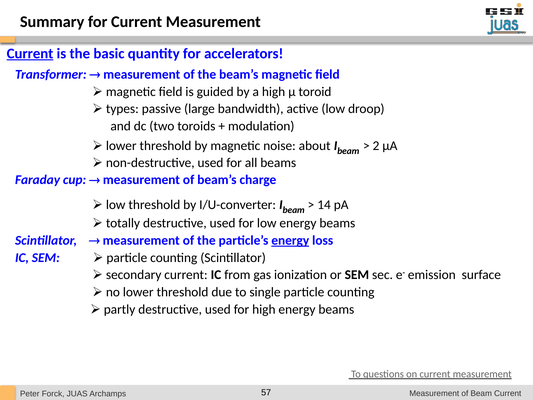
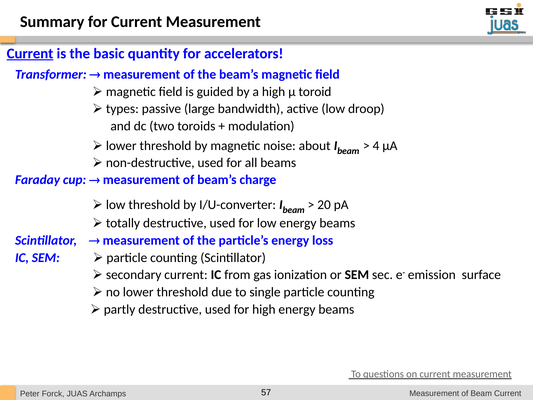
2: 2 -> 4
14: 14 -> 20
energy at (290, 240) underline: present -> none
